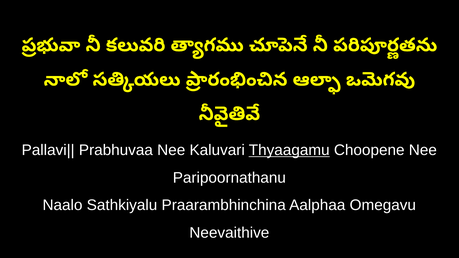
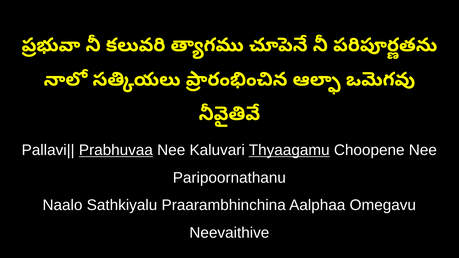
Prabhuvaa underline: none -> present
